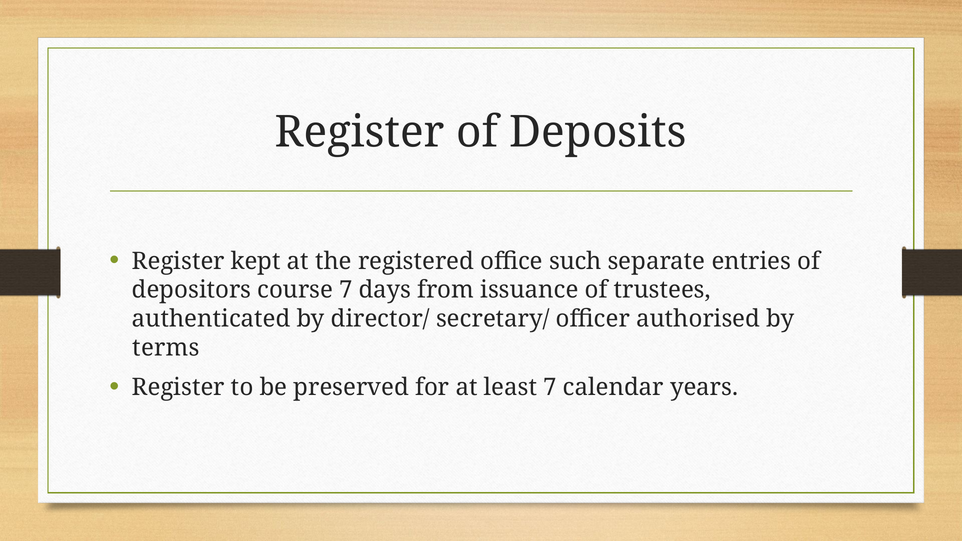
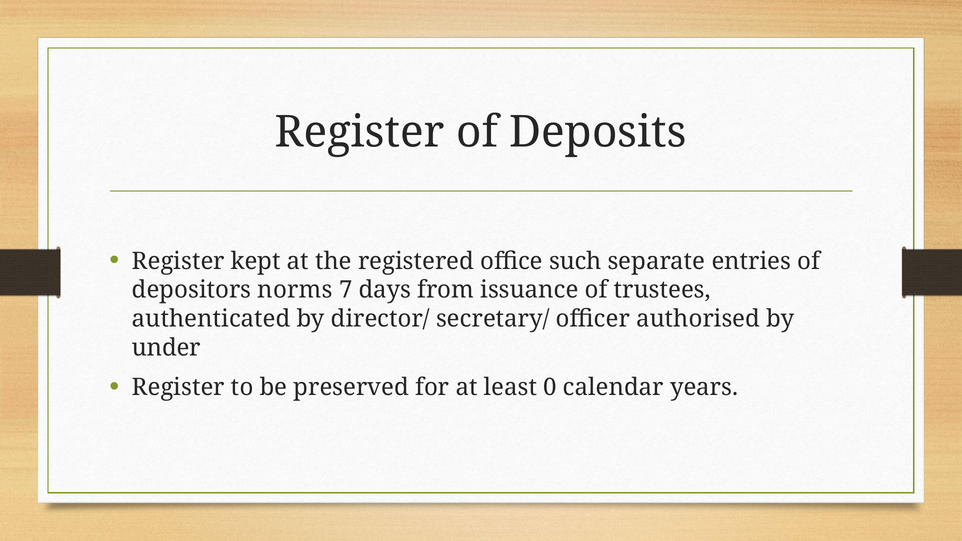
course: course -> norms
terms: terms -> under
least 7: 7 -> 0
